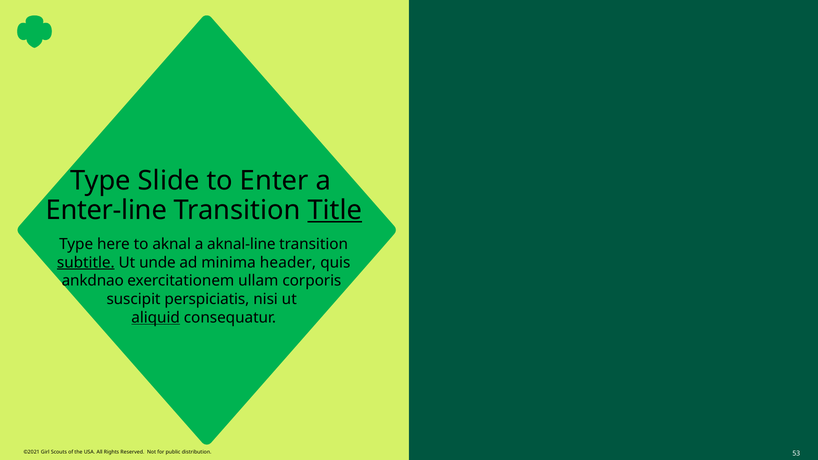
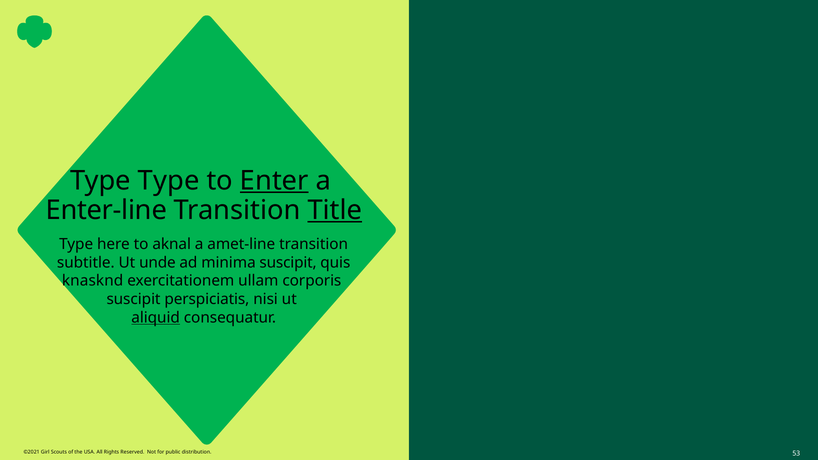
Type Slide: Slide -> Type
Enter underline: none -> present
aknal-line: aknal-line -> amet-line
subtitle underline: present -> none
minima header: header -> suscipit
ankdnao: ankdnao -> knasknd
